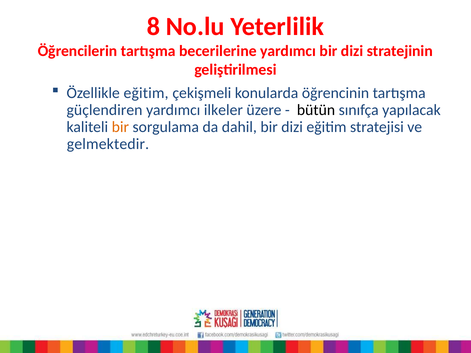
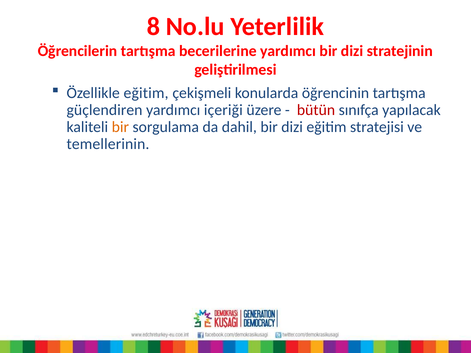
ilkeler: ilkeler -> içeriği
bütün colour: black -> red
gelmektedir: gelmektedir -> temellerinin
